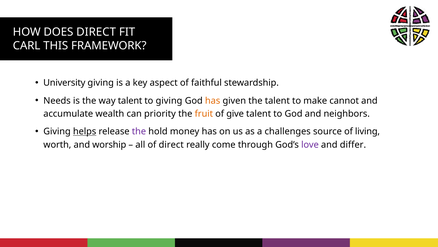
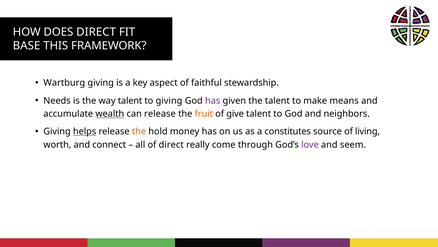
CARL: CARL -> BASE
University: University -> Wartburg
has at (213, 100) colour: orange -> purple
cannot: cannot -> means
wealth underline: none -> present
can priority: priority -> release
the at (139, 131) colour: purple -> orange
challenges: challenges -> constitutes
worship: worship -> connect
differ: differ -> seem
